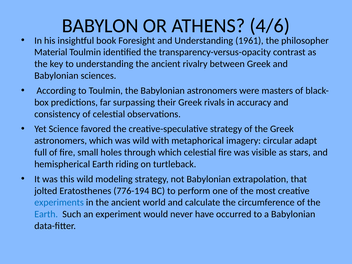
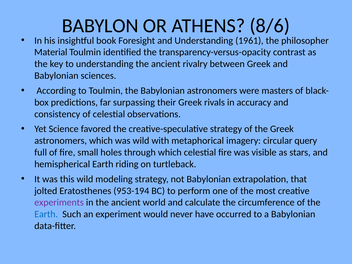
4/6: 4/6 -> 8/6
adapt: adapt -> query
776-194: 776-194 -> 953-194
experiments colour: blue -> purple
